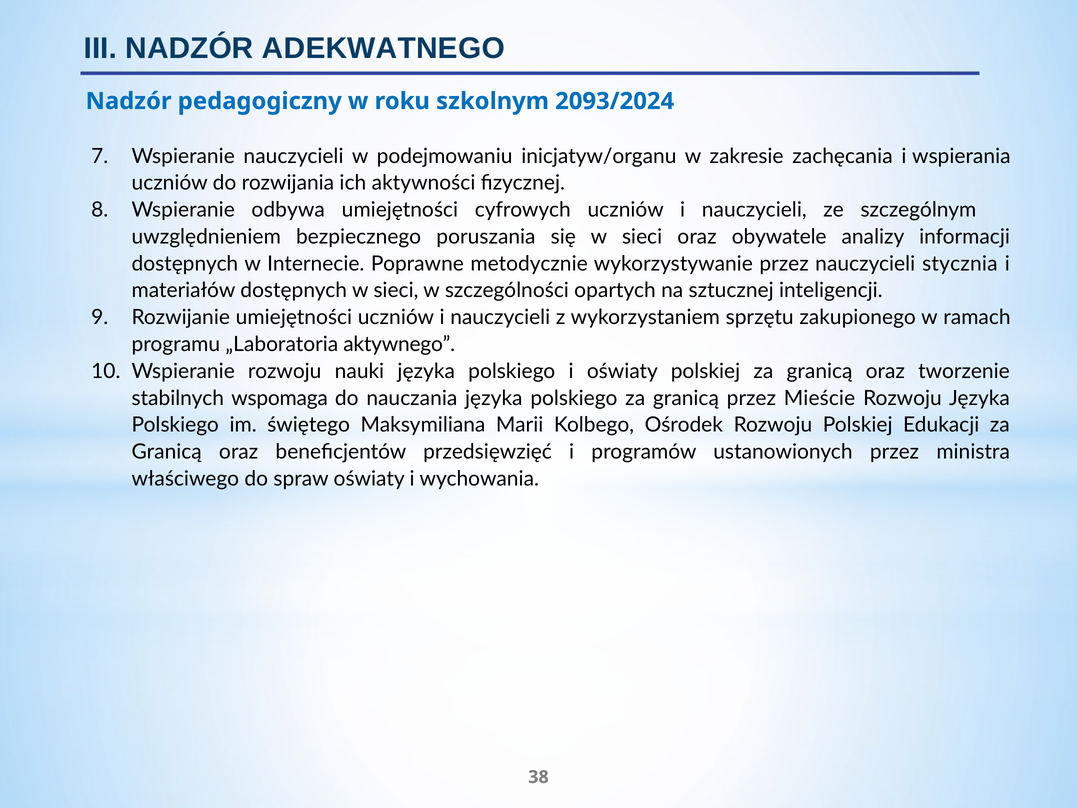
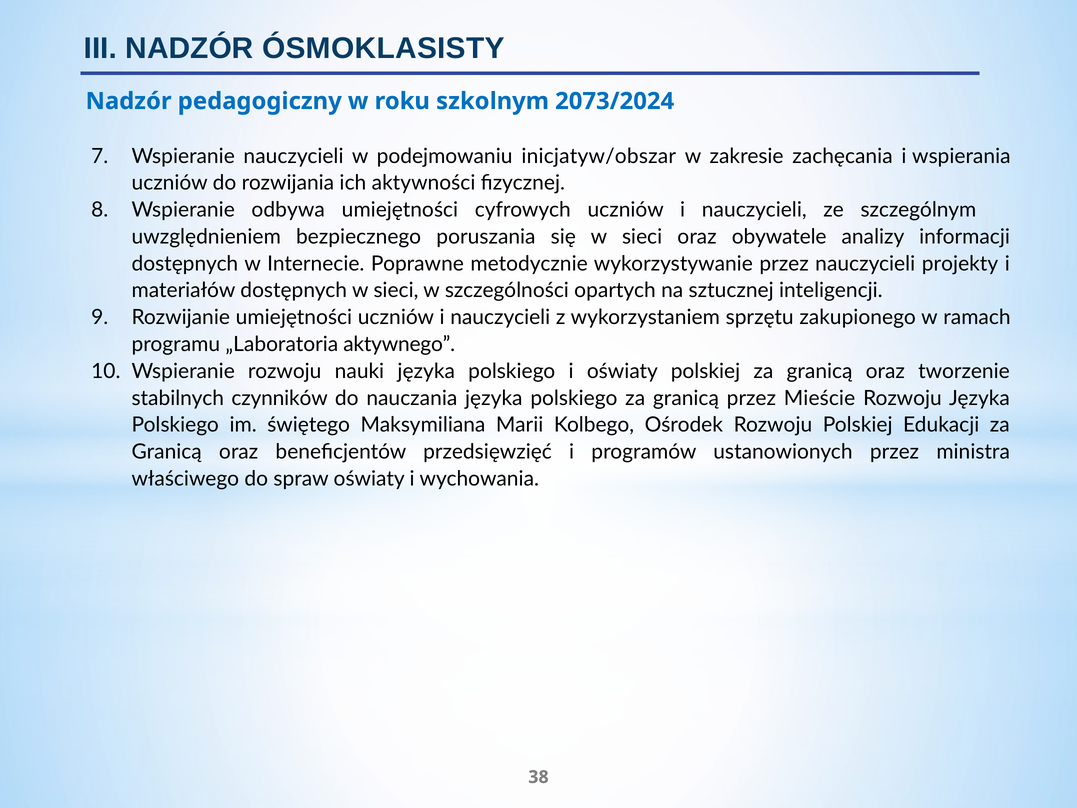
ADEKWATNEGO: ADEKWATNEGO -> ÓSMOKLASISTY
2093/2024: 2093/2024 -> 2073/2024
inicjatyw/organu: inicjatyw/organu -> inicjatyw/obszar
stycznia: stycznia -> projekty
wspomaga: wspomaga -> czynników
